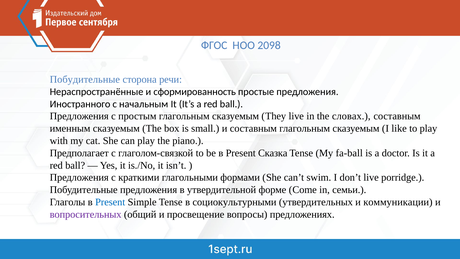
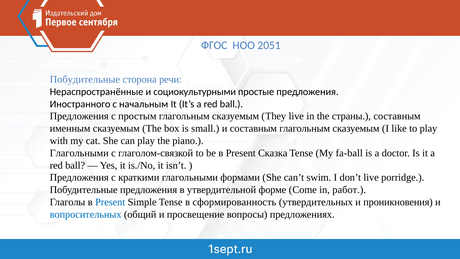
2098: 2098 -> 2051
сформированность: сформированность -> социокультурными
словах: словах -> страны
Предполагает at (79, 153): Предполагает -> Глагольными
семьи: семьи -> работ
социокультурными: социокультурными -> сформированность
коммуникации: коммуникации -> проникновения
вопросительных colour: purple -> blue
